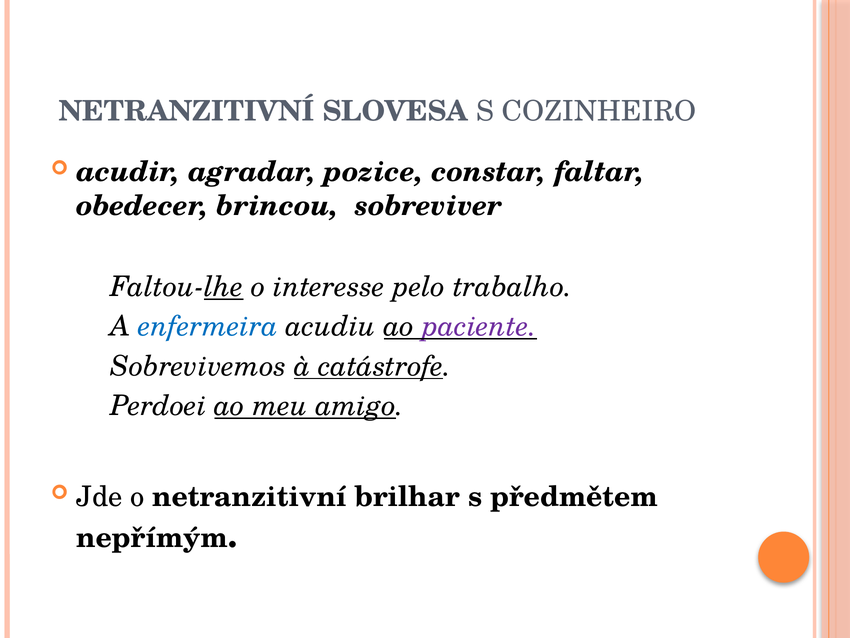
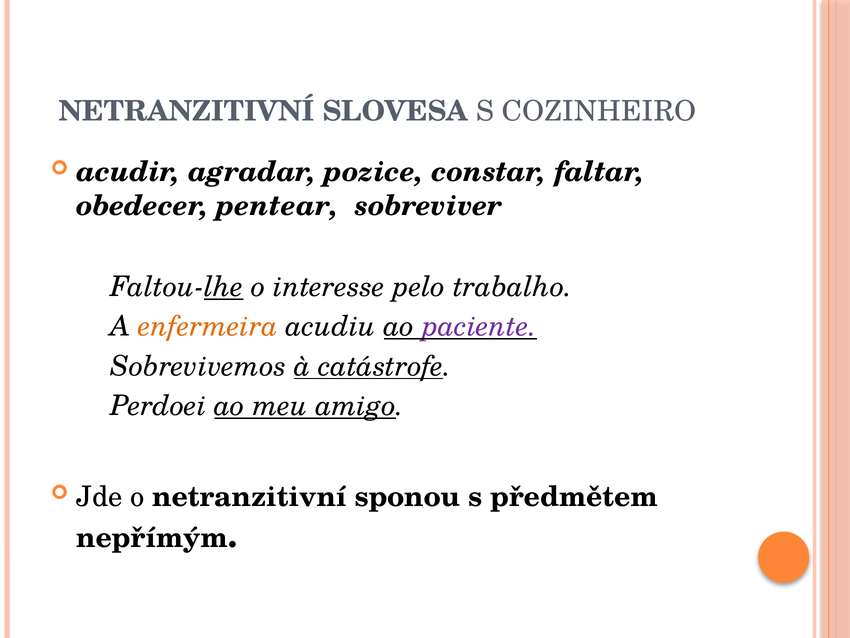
brincou: brincou -> pentear
enfermeira colour: blue -> orange
brilhar: brilhar -> sponou
